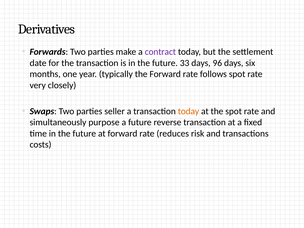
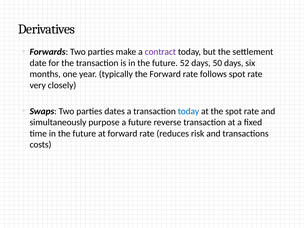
33: 33 -> 52
96: 96 -> 50
seller: seller -> dates
today at (188, 111) colour: orange -> blue
